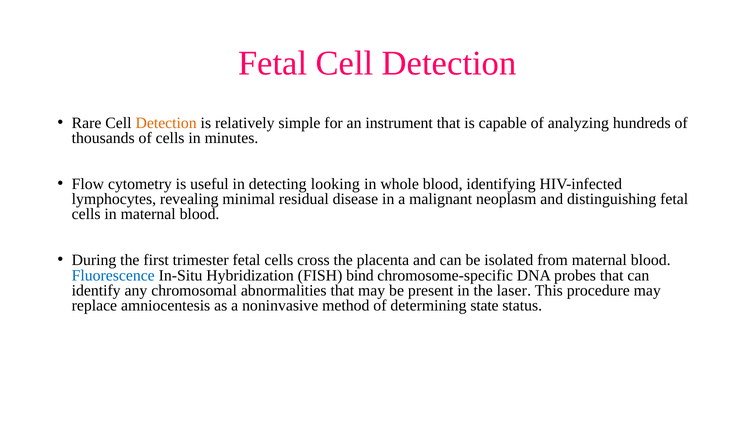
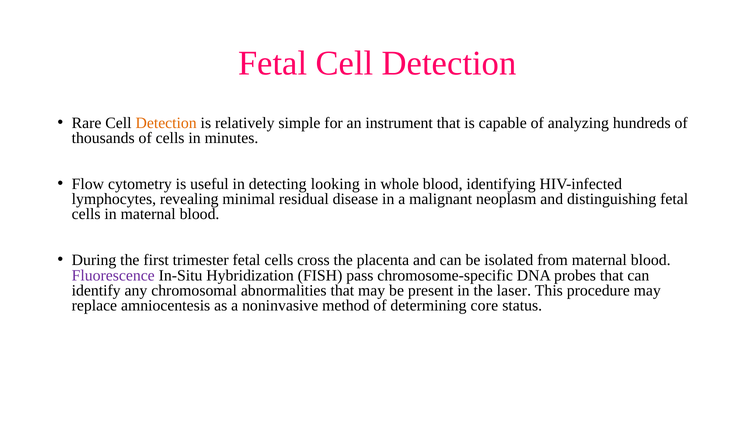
Fluorescence colour: blue -> purple
bind: bind -> pass
state: state -> core
